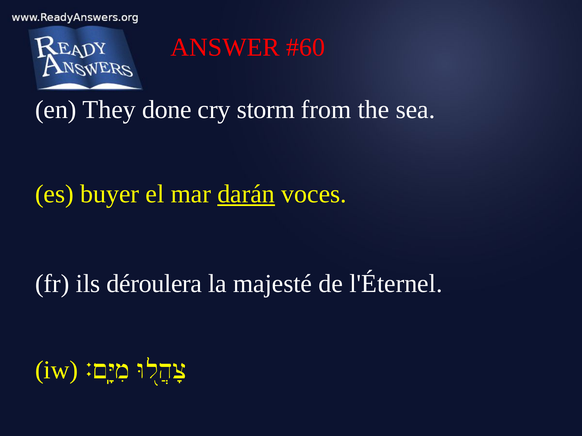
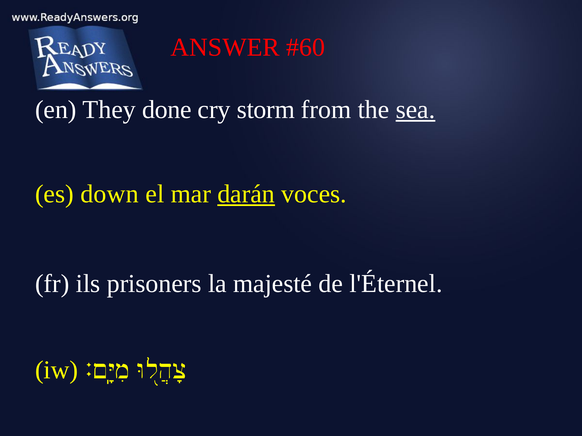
sea underline: none -> present
buyer: buyer -> down
déroulera: déroulera -> prisoners
